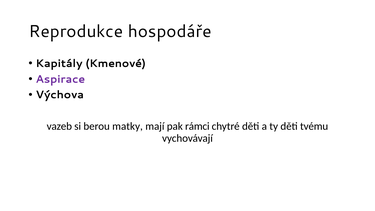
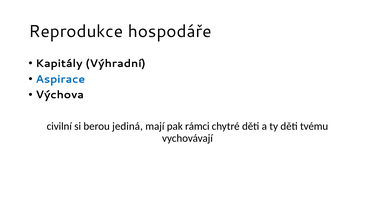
Kmenové: Kmenové -> Výhradní
Aspirace colour: purple -> blue
vazeb: vazeb -> civilní
matky: matky -> jediná
